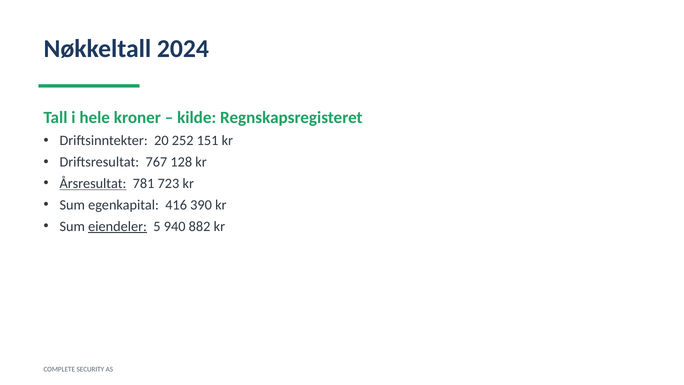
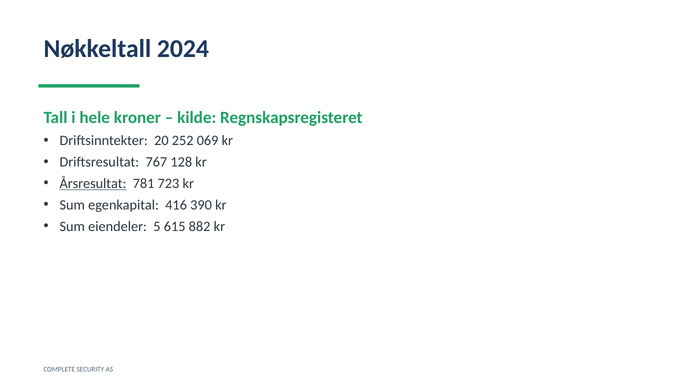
151: 151 -> 069
eiendeler underline: present -> none
940: 940 -> 615
